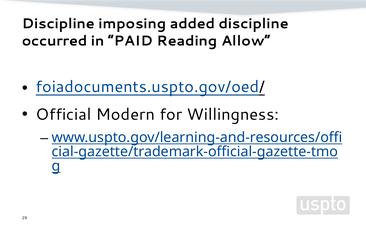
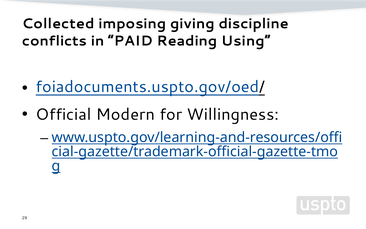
Discipline at (58, 24): Discipline -> Collected
added: added -> giving
occurred: occurred -> conflicts
Allow: Allow -> Using
